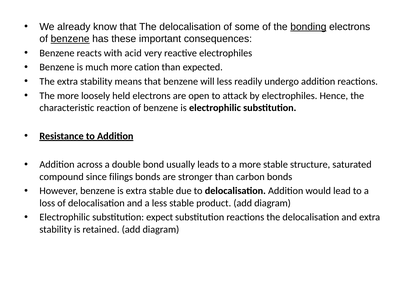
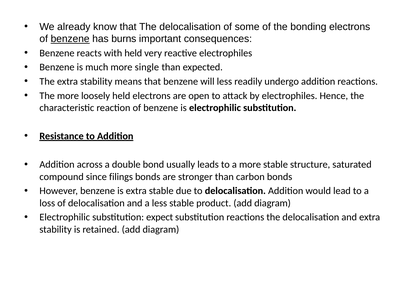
bonding underline: present -> none
these: these -> burns
with acid: acid -> held
cation: cation -> single
